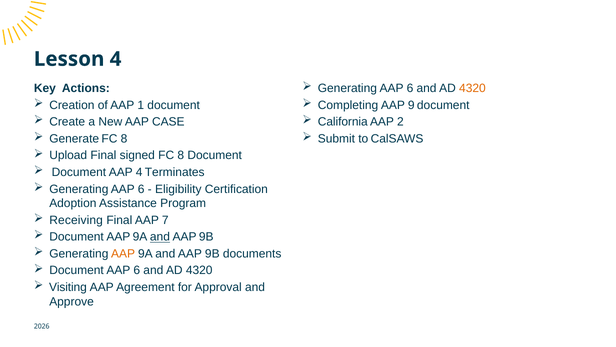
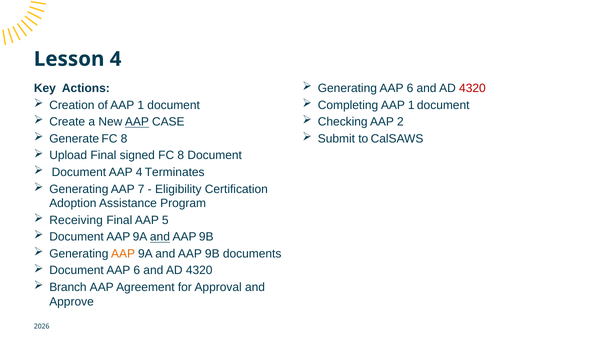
4320 at (472, 88) colour: orange -> red
Completing AAP 9: 9 -> 1
AAP at (137, 122) underline: none -> present
California: California -> Checking
6 at (141, 189): 6 -> 7
7: 7 -> 5
Visiting: Visiting -> Branch
